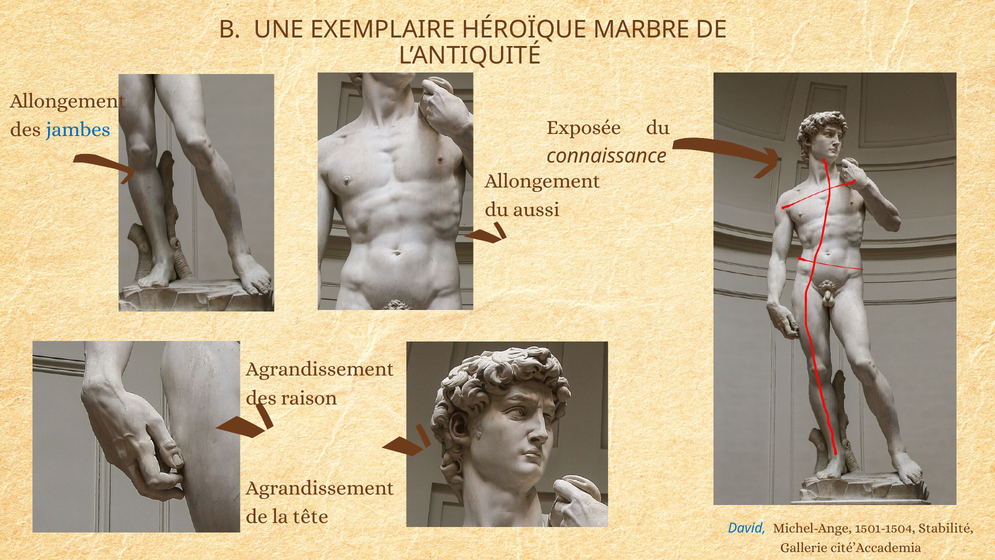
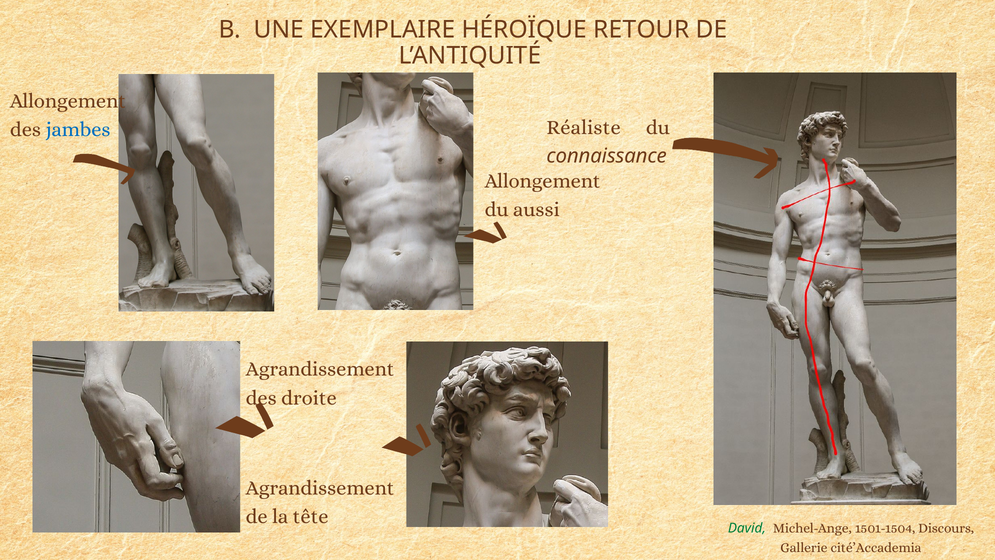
MARBRE: MARBRE -> RETOUR
Exposée: Exposée -> Réaliste
raison: raison -> droite
David colour: blue -> green
Stabilité: Stabilité -> Discours
